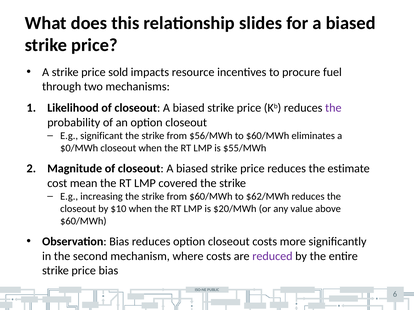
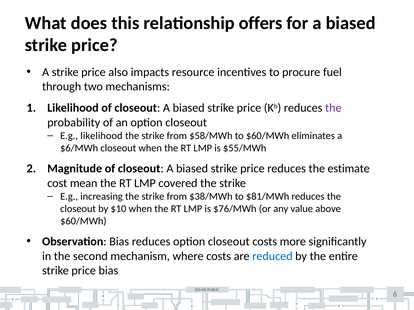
slides: slides -> offers
sold: sold -> also
E.g significant: significant -> likelihood
$56/MWh: $56/MWh -> $58/MWh
$0/MWh: $0/MWh -> $6/MWh
from $60/MWh: $60/MWh -> $38/MWh
$62/MWh: $62/MWh -> $81/MWh
$20/MWh: $20/MWh -> $76/MWh
reduced colour: purple -> blue
